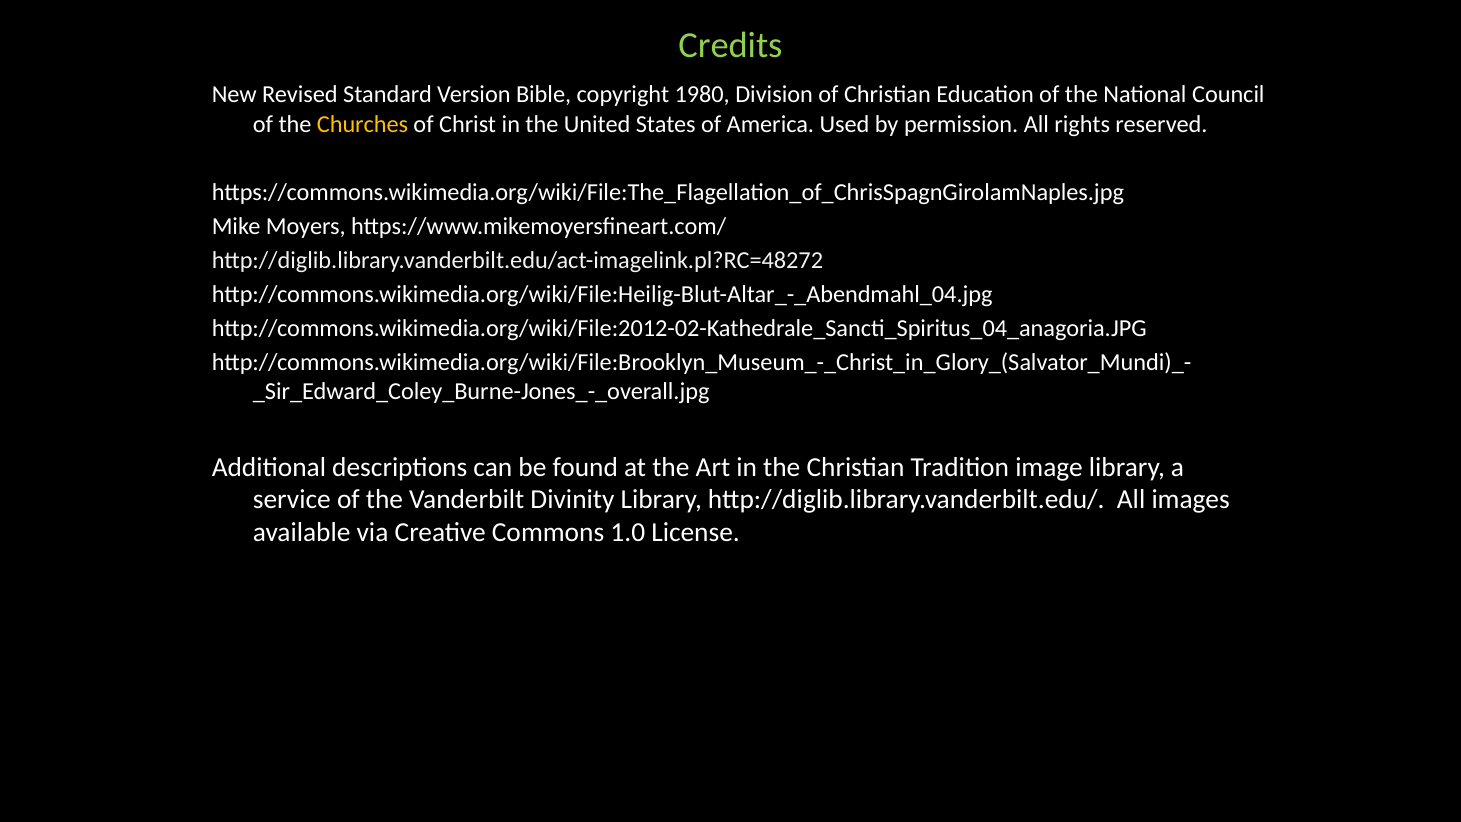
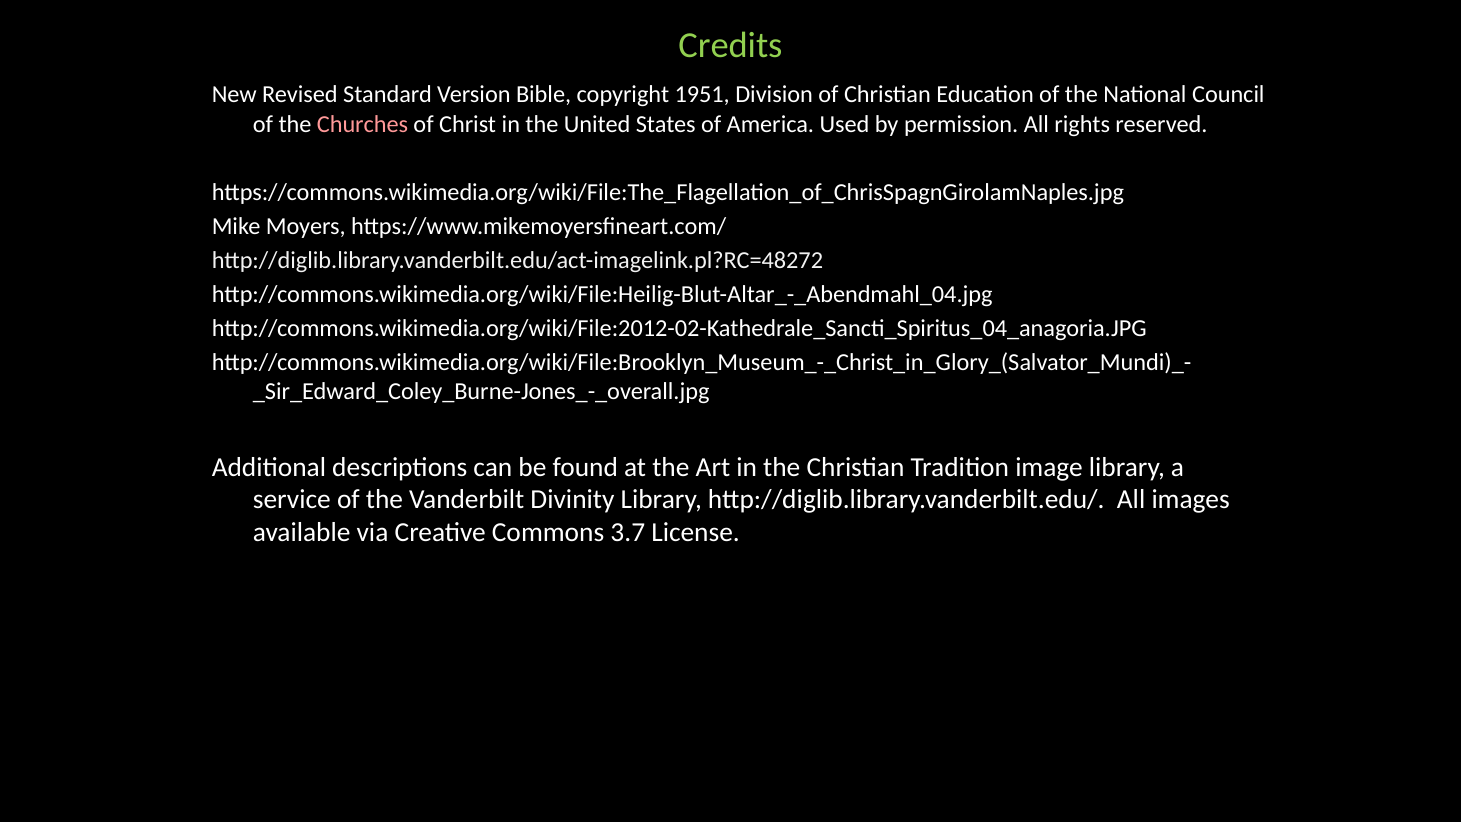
1980: 1980 -> 1951
Churches colour: yellow -> pink
1.0: 1.0 -> 3.7
